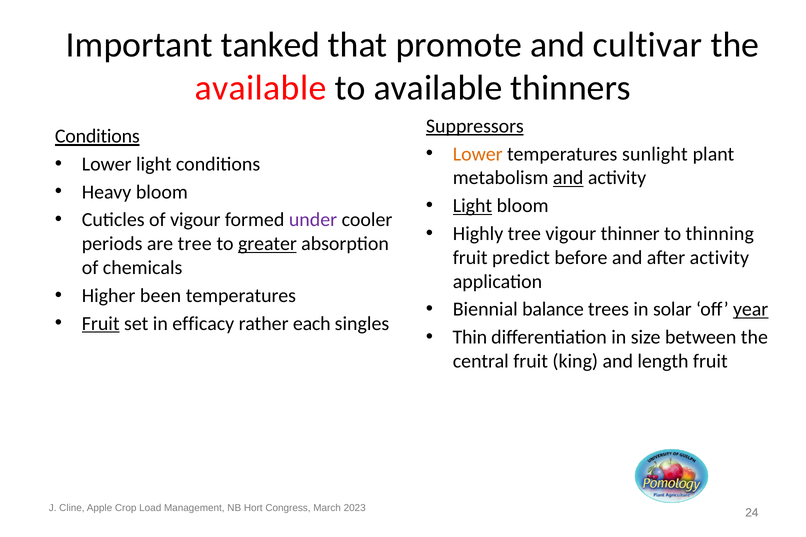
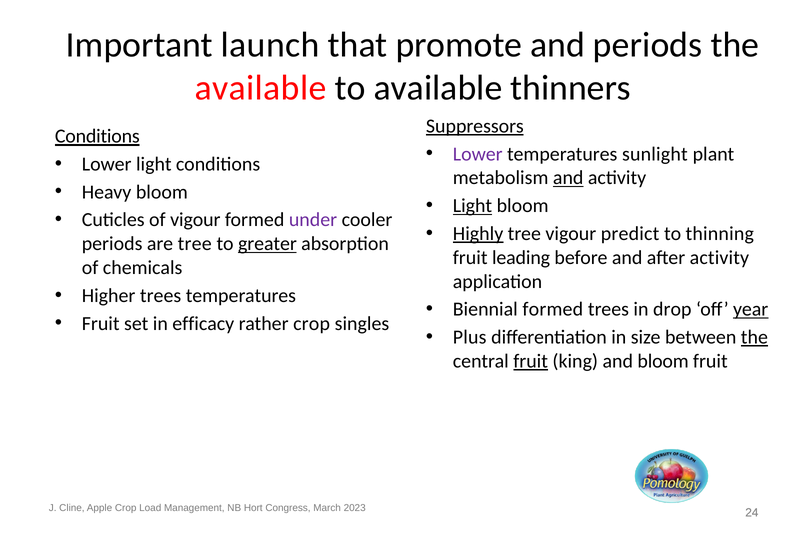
tanked: tanked -> launch
and cultivar: cultivar -> periods
Lower at (478, 154) colour: orange -> purple
Highly underline: none -> present
thinner: thinner -> predict
predict: predict -> leading
Higher been: been -> trees
Biennial balance: balance -> formed
solar: solar -> drop
Fruit at (101, 324) underline: present -> none
rather each: each -> crop
Thin: Thin -> Plus
the at (754, 337) underline: none -> present
fruit at (531, 361) underline: none -> present
and length: length -> bloom
